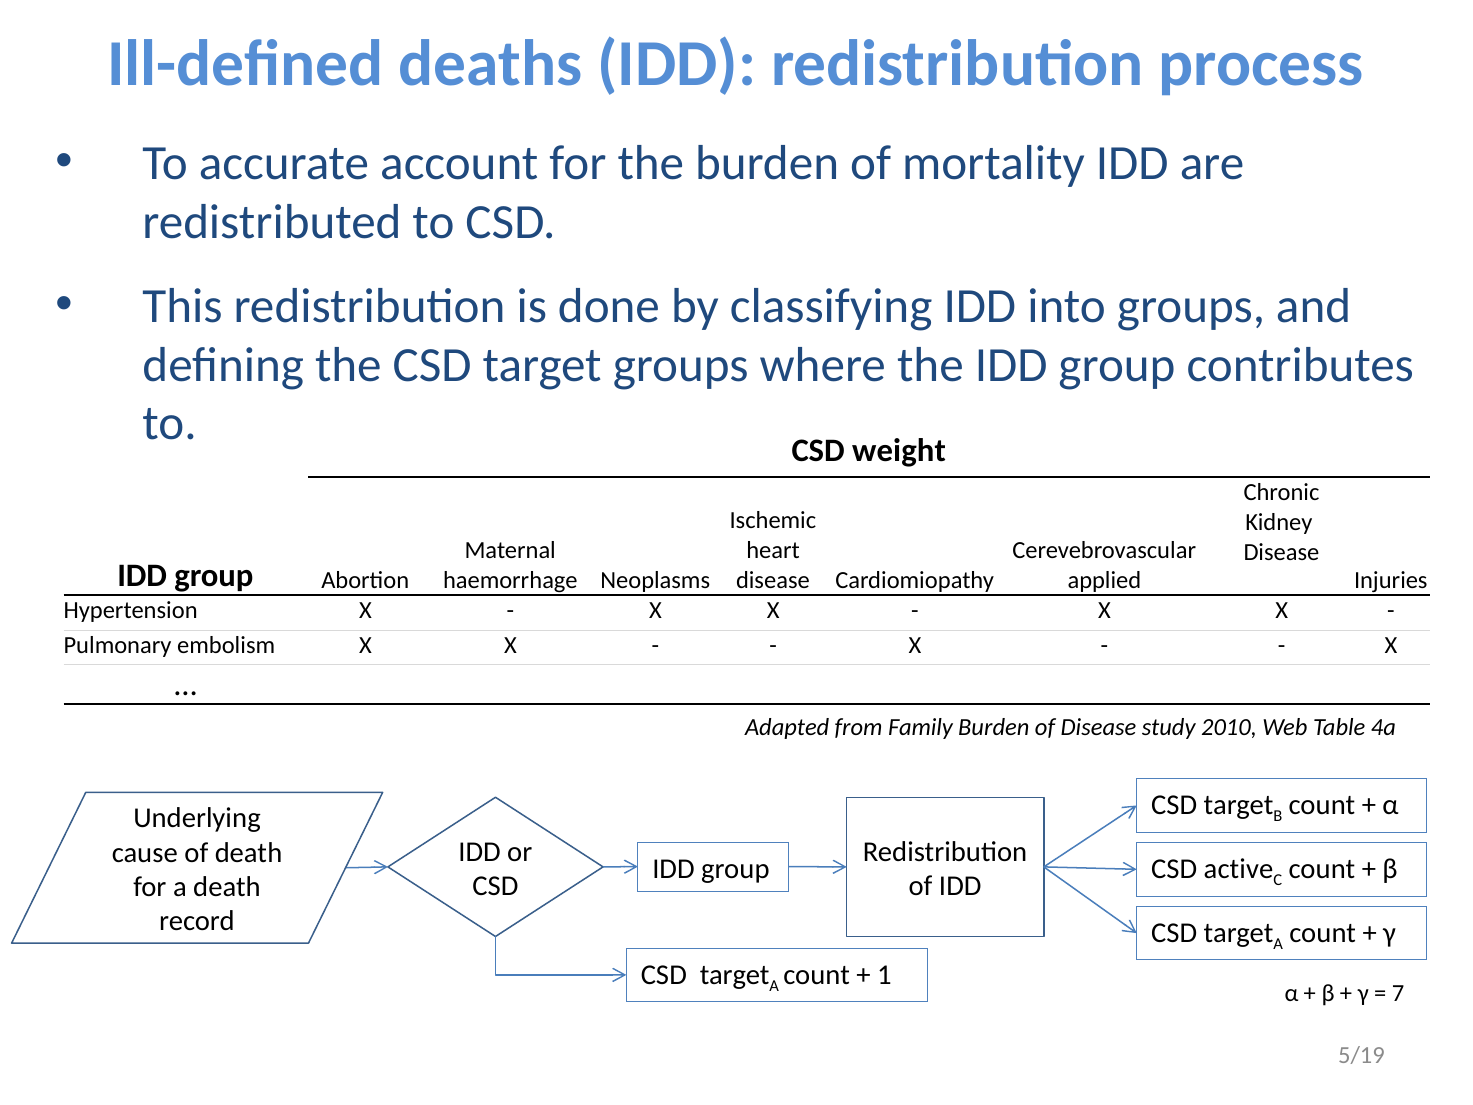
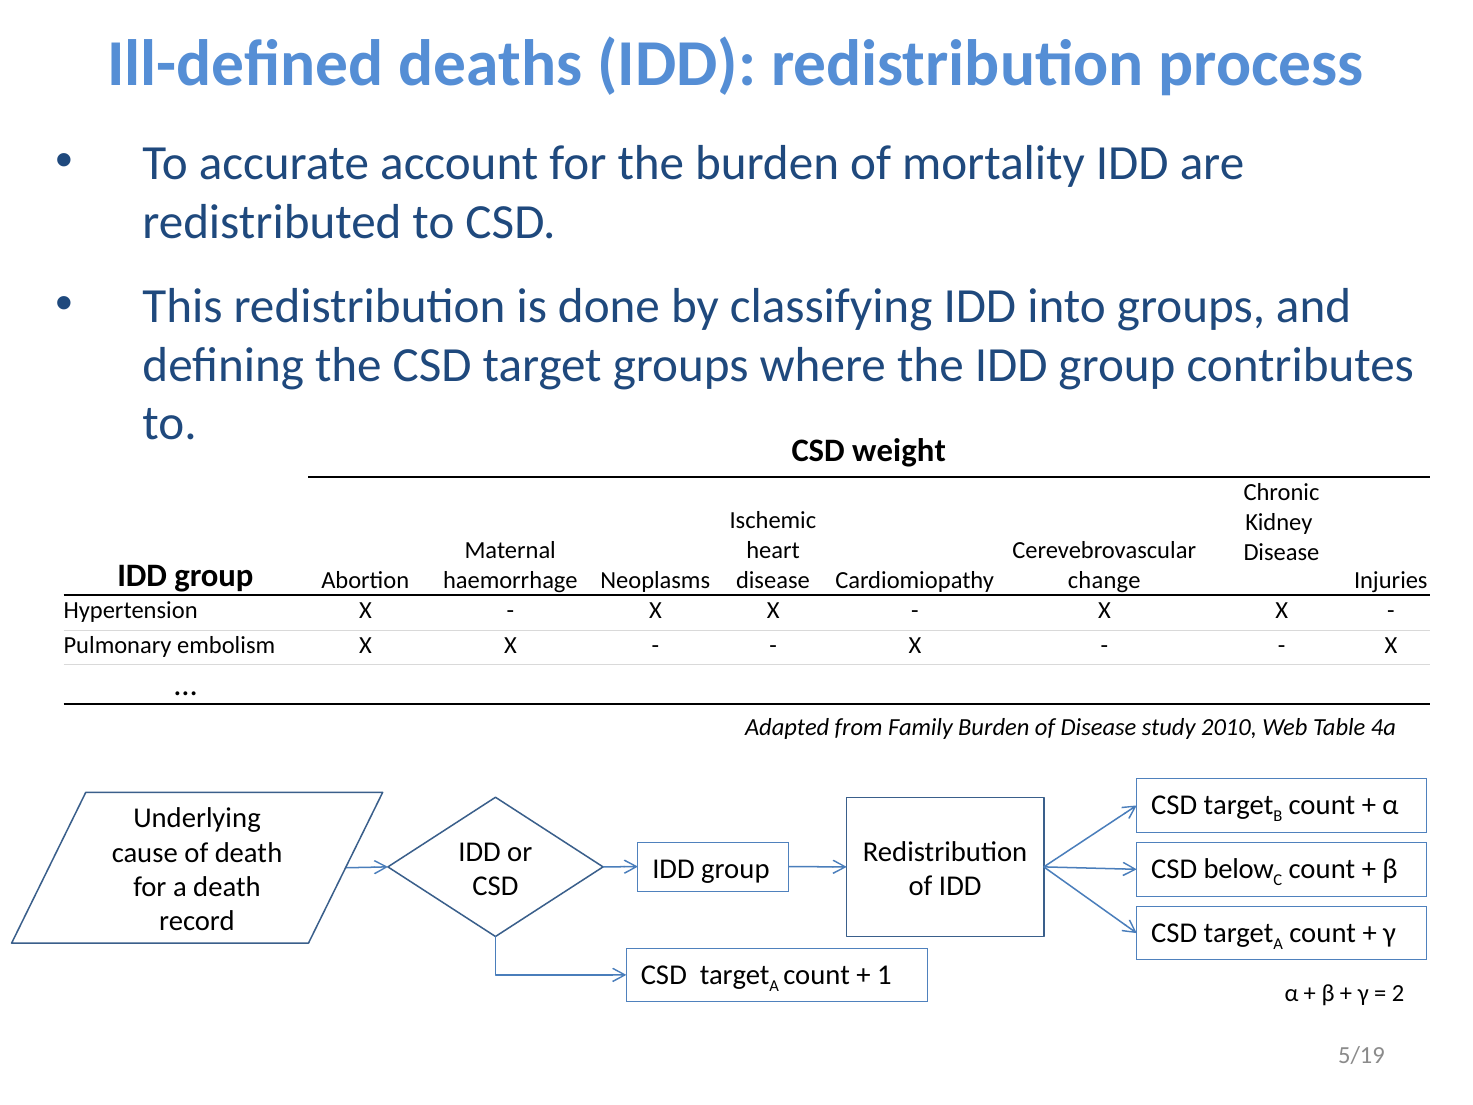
applied: applied -> change
active: active -> below
7: 7 -> 2
